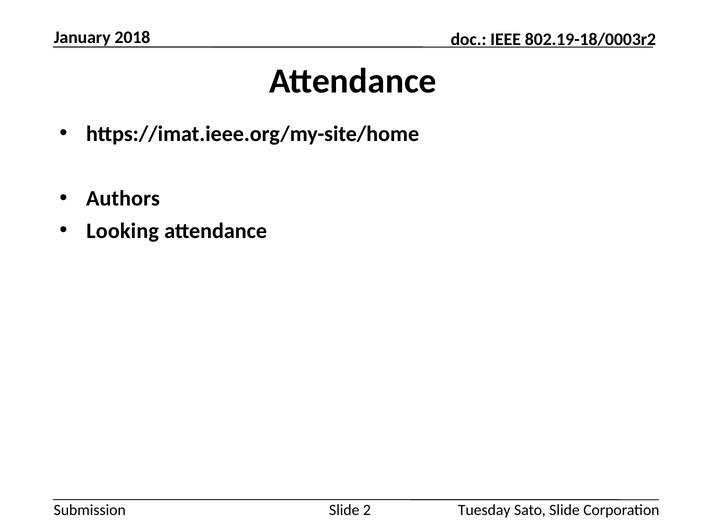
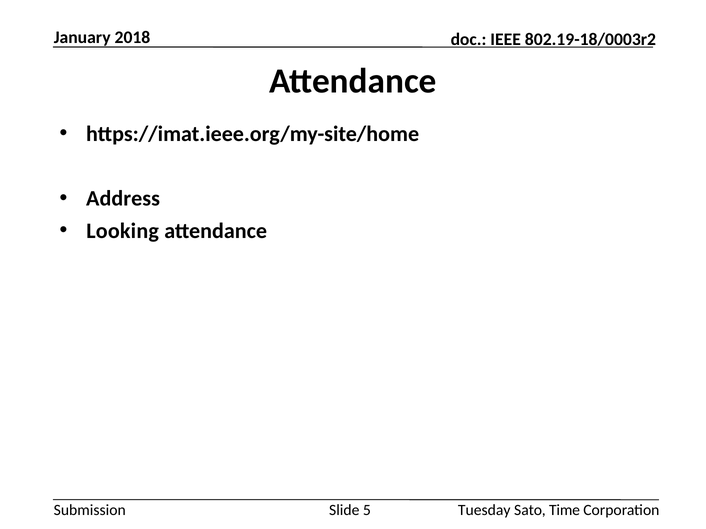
Authors: Authors -> Address
2: 2 -> 5
Sato Slide: Slide -> Time
